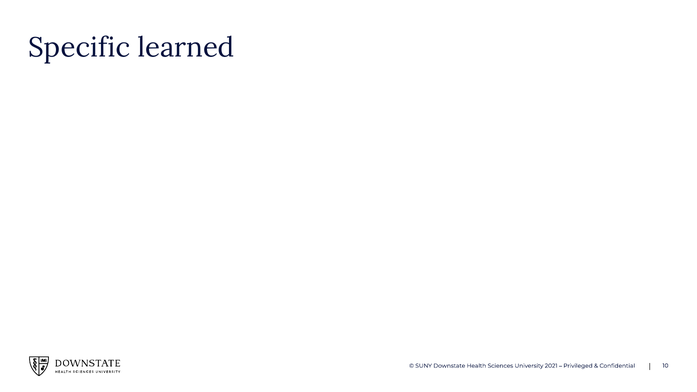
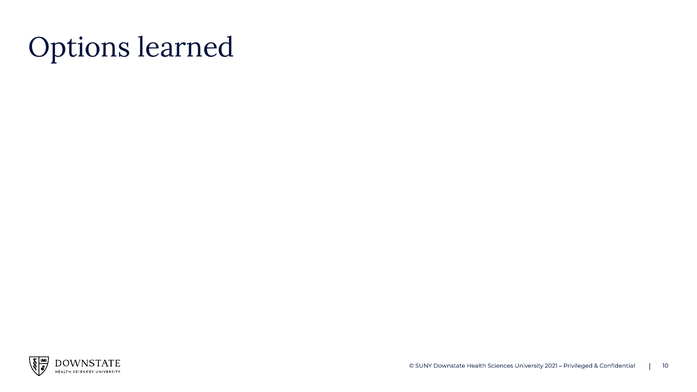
Specific: Specific -> Options
